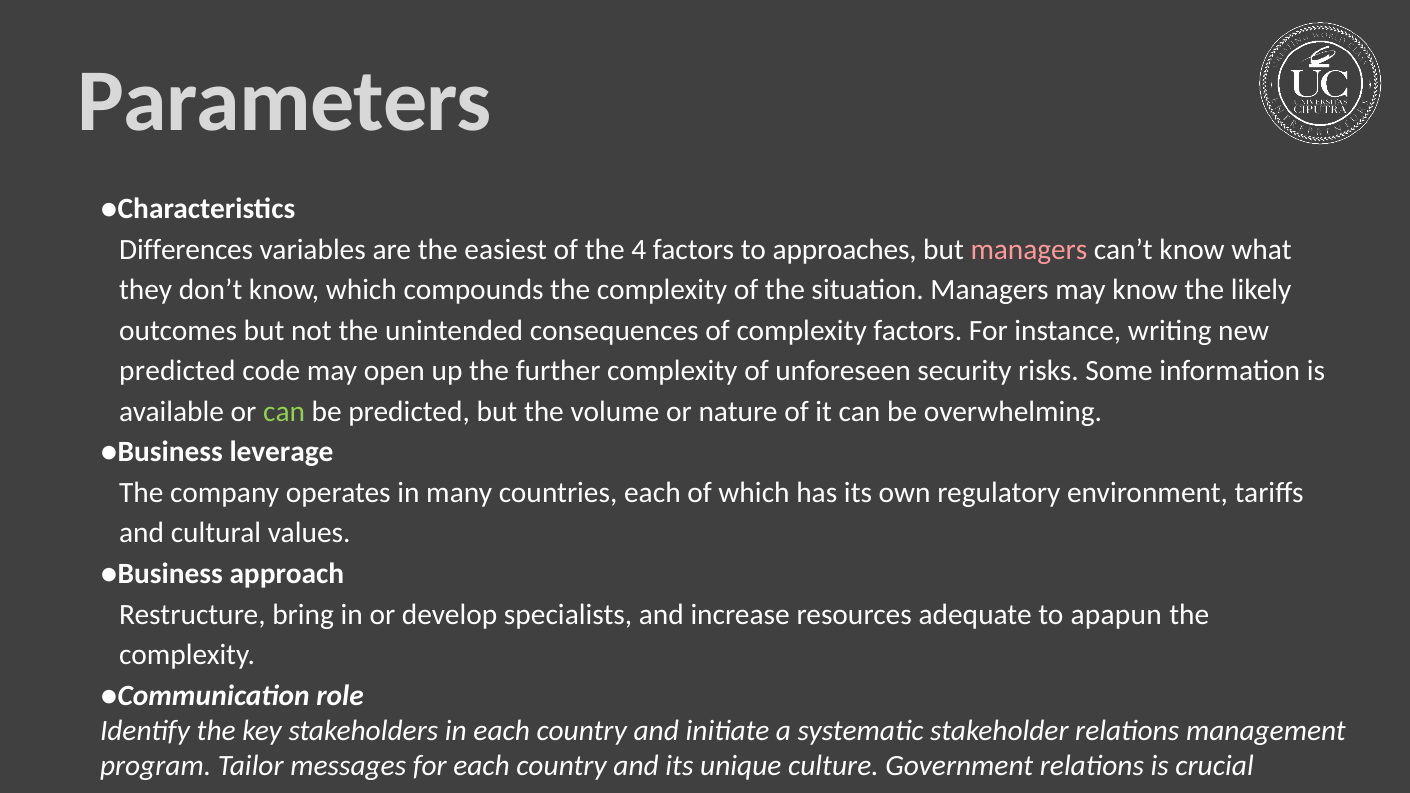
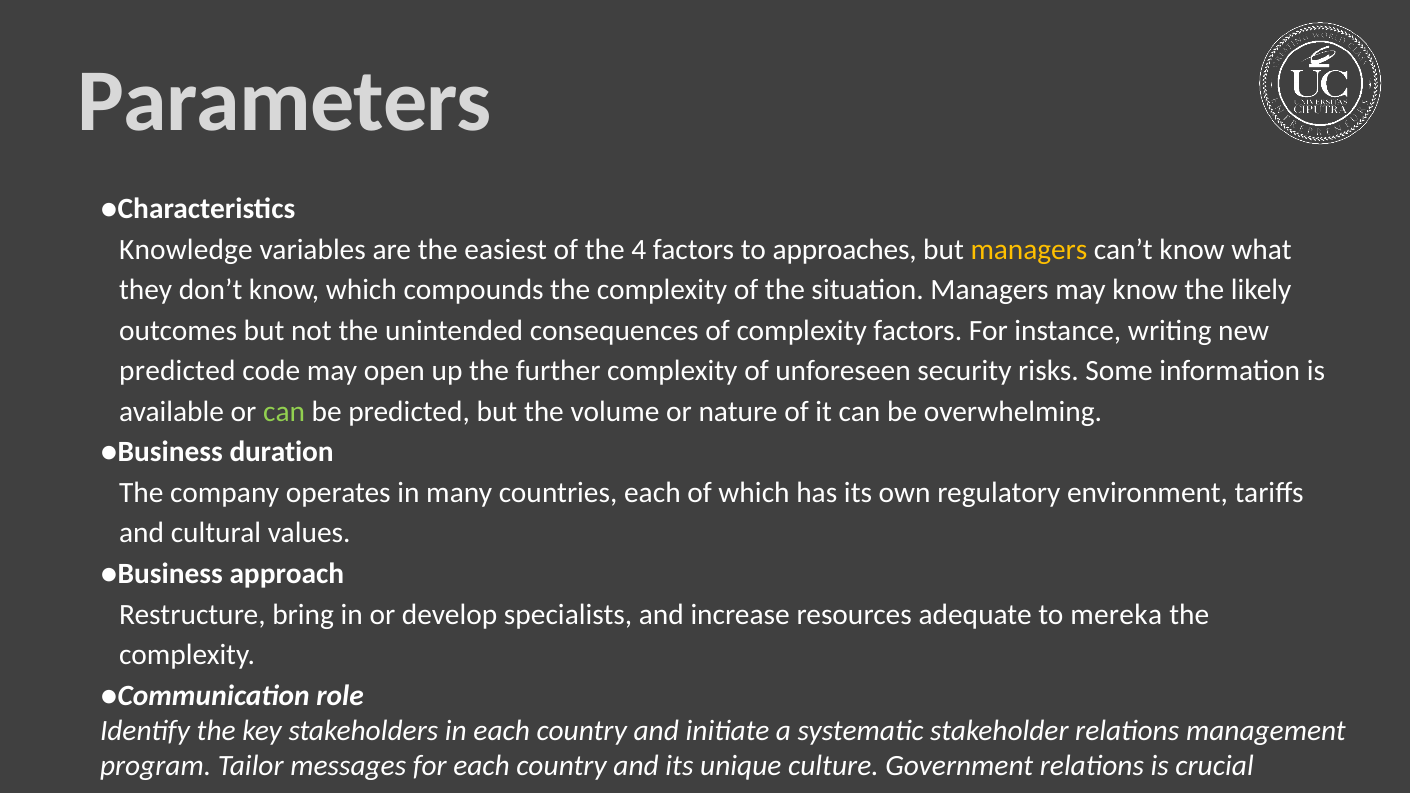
Differences: Differences -> Knowledge
managers at (1029, 250) colour: pink -> yellow
leverage: leverage -> duration
apapun: apapun -> mereka
